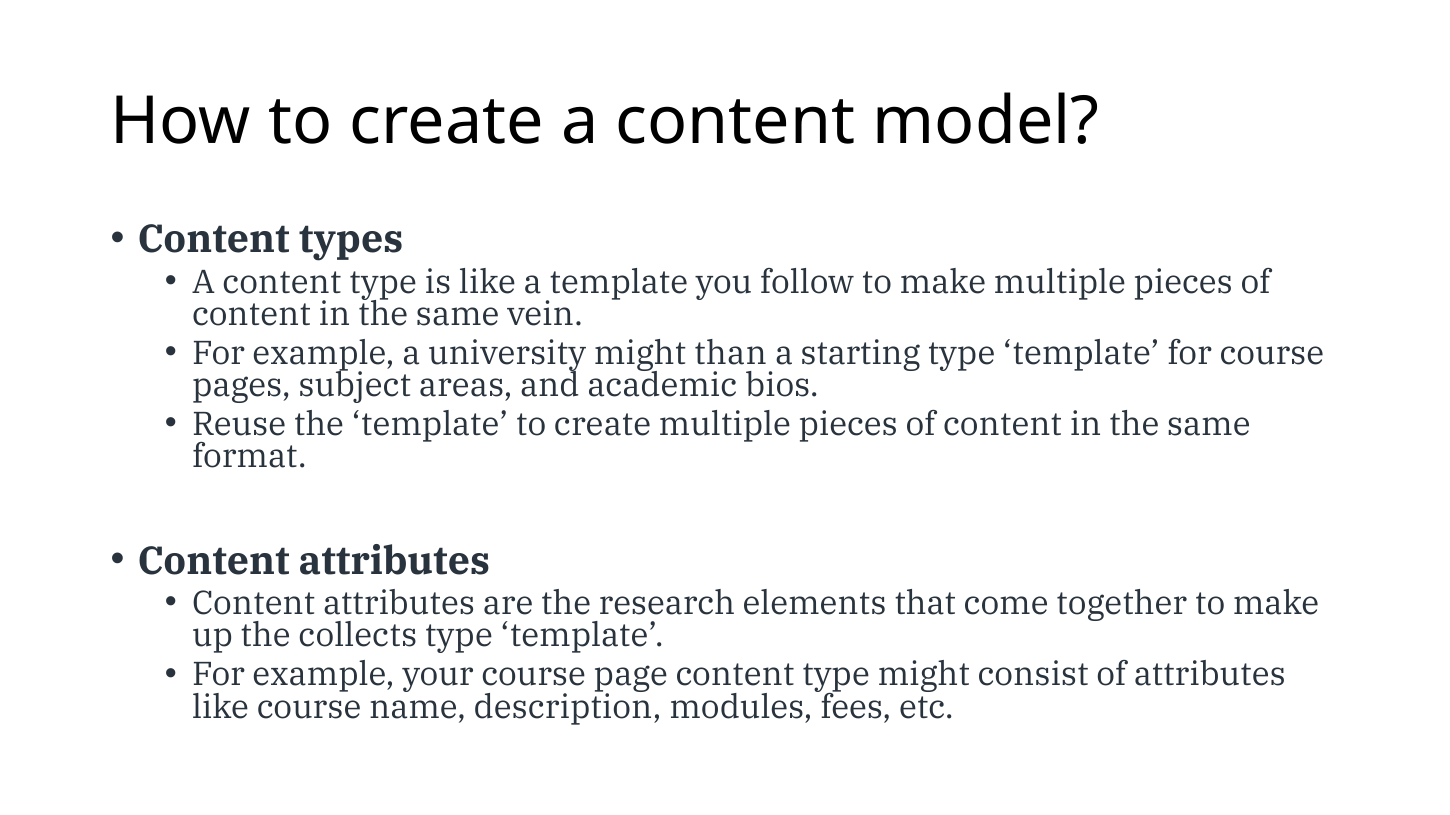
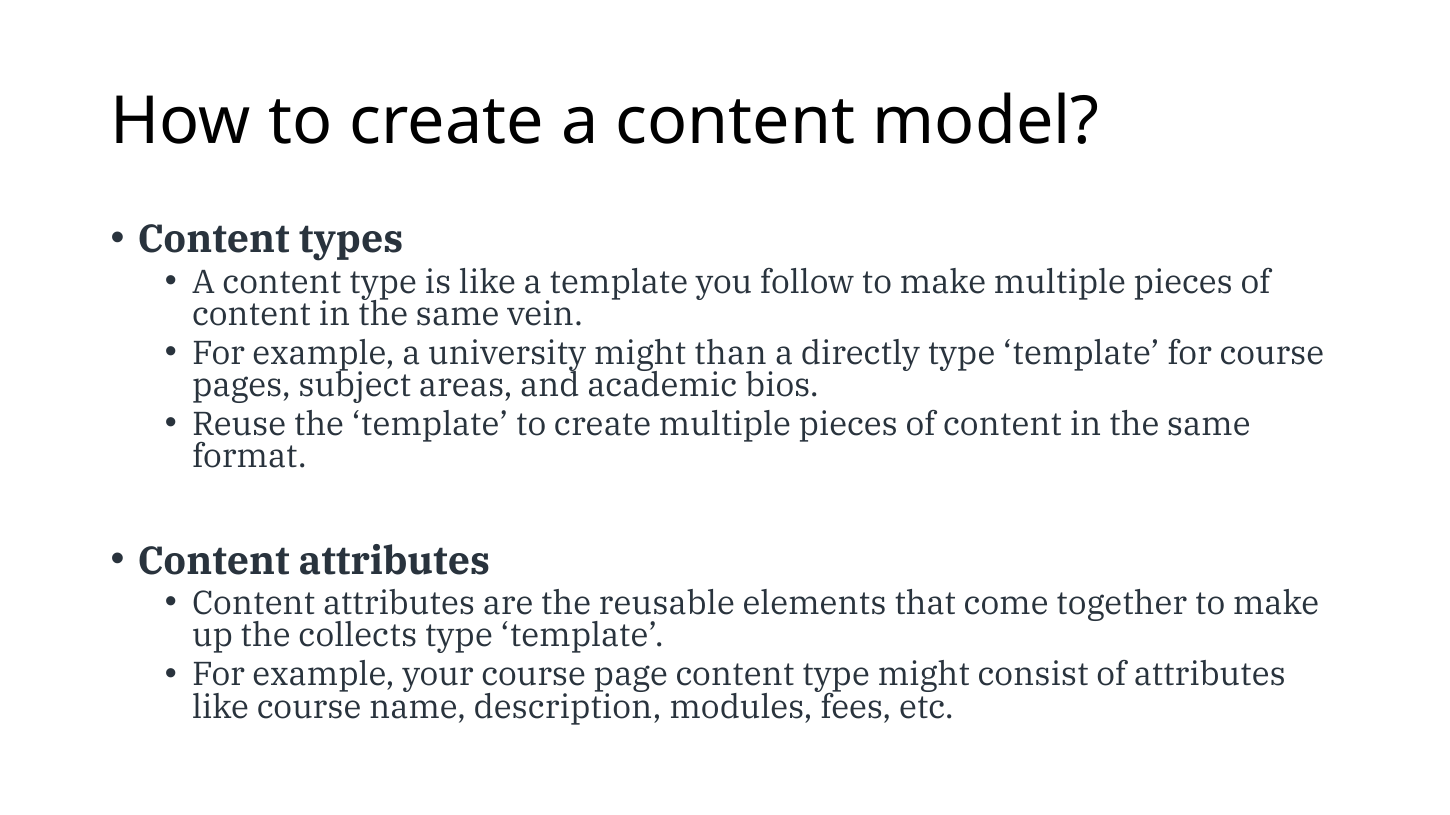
starting: starting -> directly
research: research -> reusable
